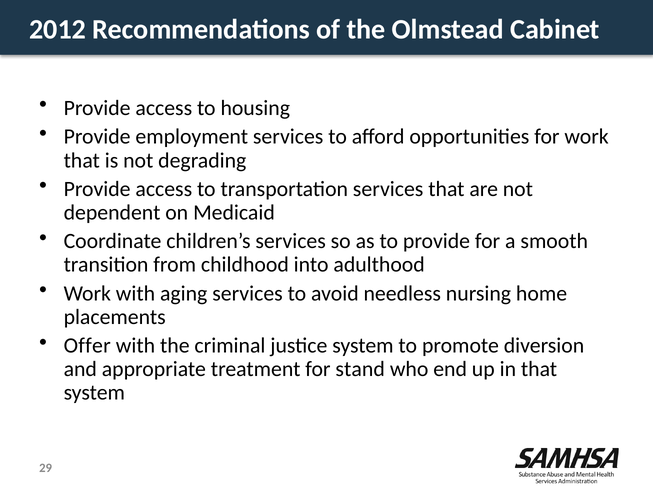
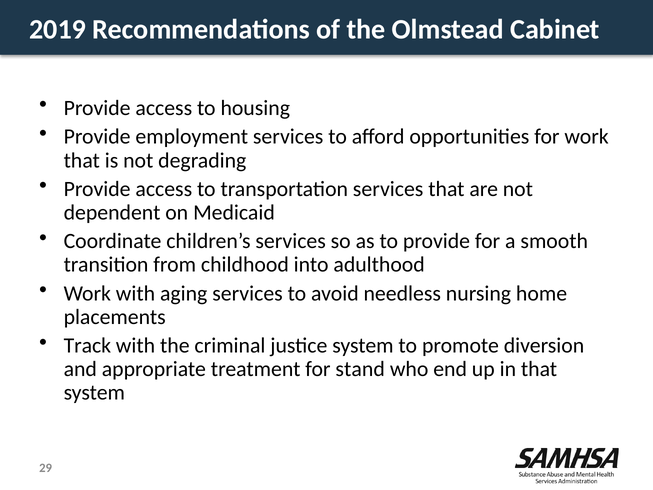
2012: 2012 -> 2019
Offer: Offer -> Track
